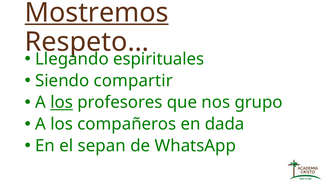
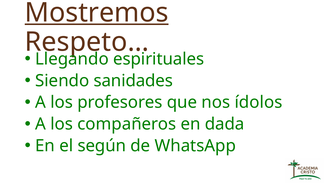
compartir: compartir -> sanidades
los at (62, 102) underline: present -> none
grupo: grupo -> ídolos
sepan: sepan -> según
